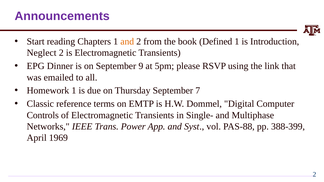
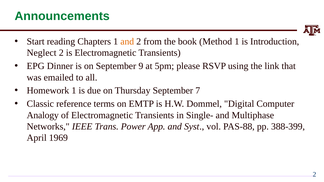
Announcements colour: purple -> green
Defined: Defined -> Method
Controls: Controls -> Analogy
